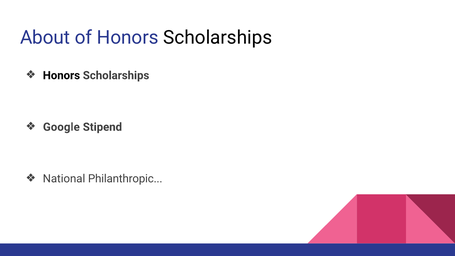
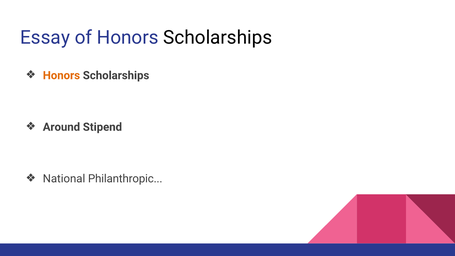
About: About -> Essay
Honors at (61, 75) colour: black -> orange
Google: Google -> Around
